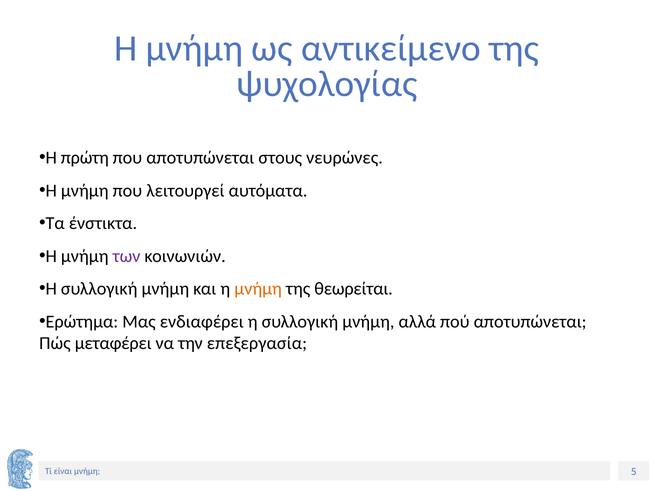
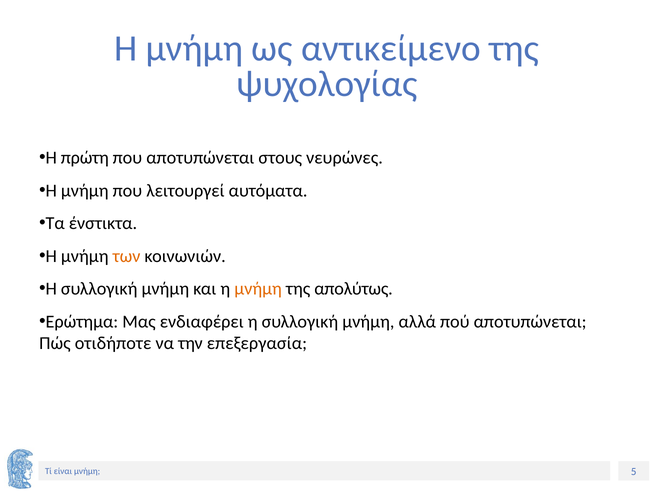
των colour: purple -> orange
θεωρείται: θεωρείται -> απολύτως
μεταφέρει: μεταφέρει -> οτιδήποτε
